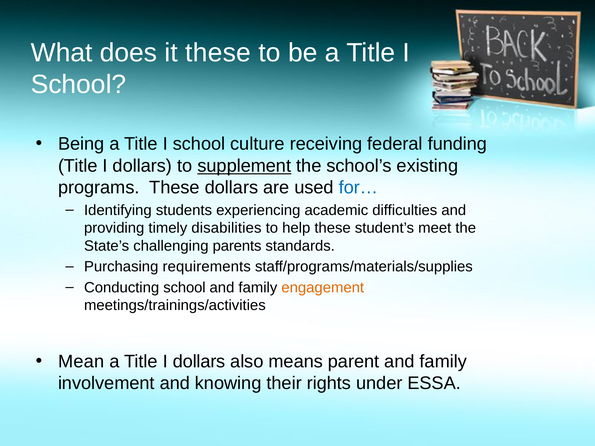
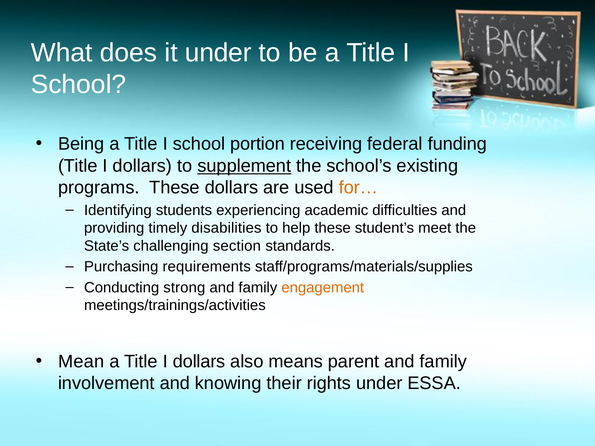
it these: these -> under
culture: culture -> portion
for… colour: blue -> orange
parents: parents -> section
Conducting school: school -> strong
